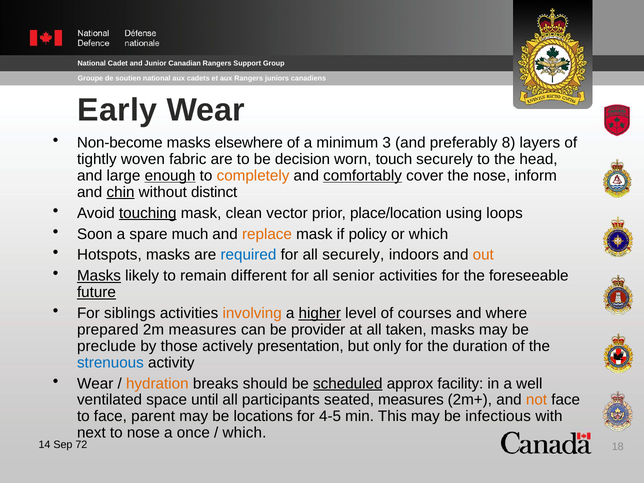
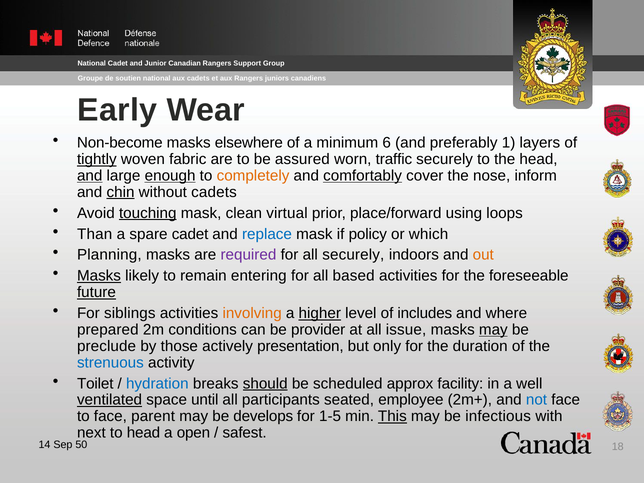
3: 3 -> 6
8: 8 -> 1
tightly underline: none -> present
decision: decision -> assured
touch: touch -> traffic
and at (90, 176) underline: none -> present
without distinct: distinct -> cadets
vector: vector -> virtual
place/location: place/location -> place/forward
Soon: Soon -> Than
spare much: much -> cadet
replace colour: orange -> blue
Hotspots: Hotspots -> Planning
required colour: blue -> purple
different: different -> entering
senior: senior -> based
courses: courses -> includes
2m measures: measures -> conditions
taken: taken -> issue
may at (493, 330) underline: none -> present
Wear at (95, 384): Wear -> Toilet
hydration colour: orange -> blue
should underline: none -> present
scheduled underline: present -> none
ventilated underline: none -> present
seated measures: measures -> employee
not colour: orange -> blue
locations: locations -> develops
4-5: 4-5 -> 1-5
This underline: none -> present
to nose: nose -> head
once: once -> open
which at (244, 433): which -> safest
72: 72 -> 50
